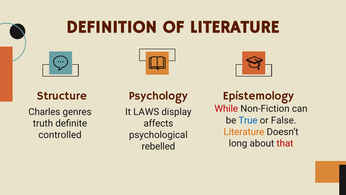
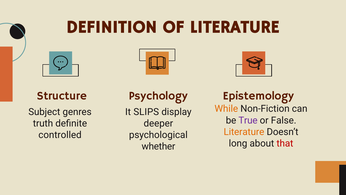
While colour: red -> orange
Charles: Charles -> Subject
LAWS: LAWS -> SLIPS
True colour: blue -> purple
affects: affects -> deeper
rebelled: rebelled -> whether
